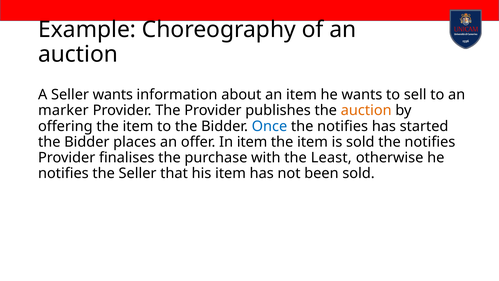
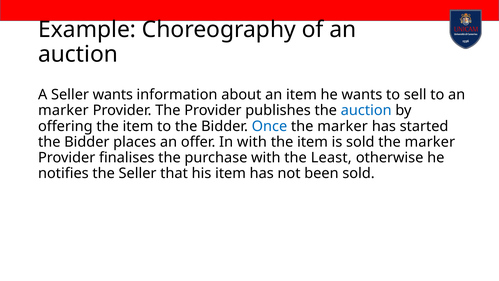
auction at (366, 110) colour: orange -> blue
notifies at (343, 126): notifies -> marker
In item: item -> with
sold the notifies: notifies -> marker
